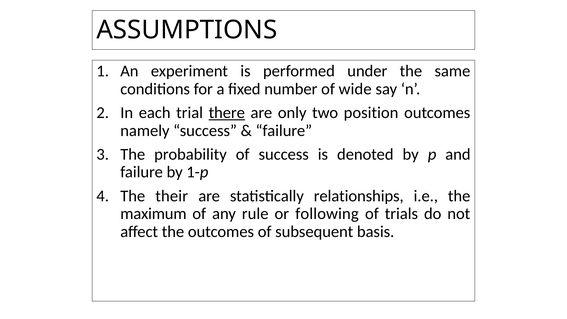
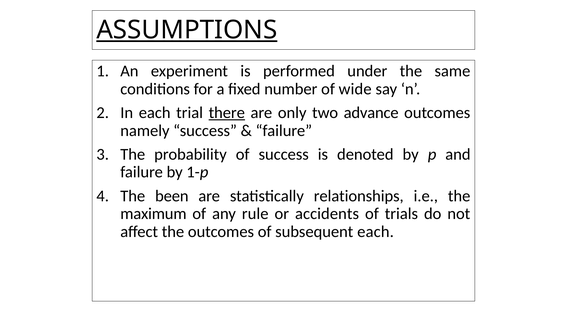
ASSUMPTIONS underline: none -> present
position: position -> advance
their: their -> been
following: following -> accidents
subsequent basis: basis -> each
